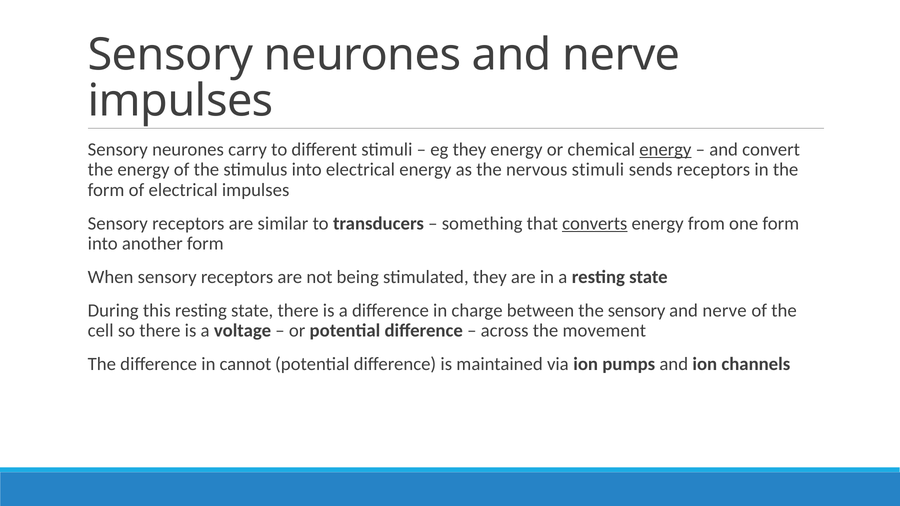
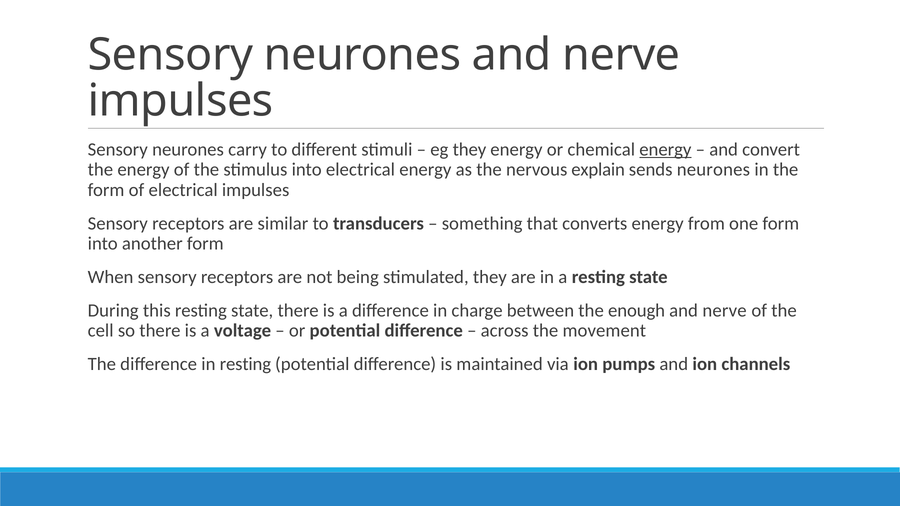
nervous stimuli: stimuli -> explain
sends receptors: receptors -> neurones
converts underline: present -> none
the sensory: sensory -> enough
in cannot: cannot -> resting
